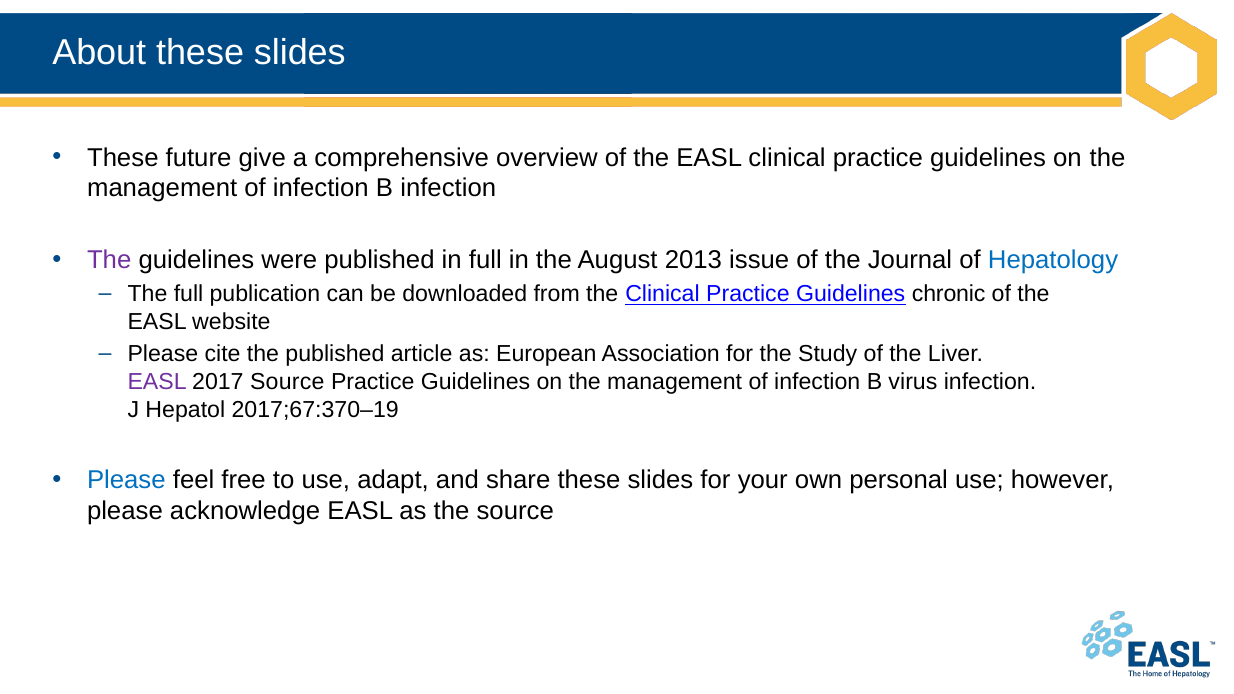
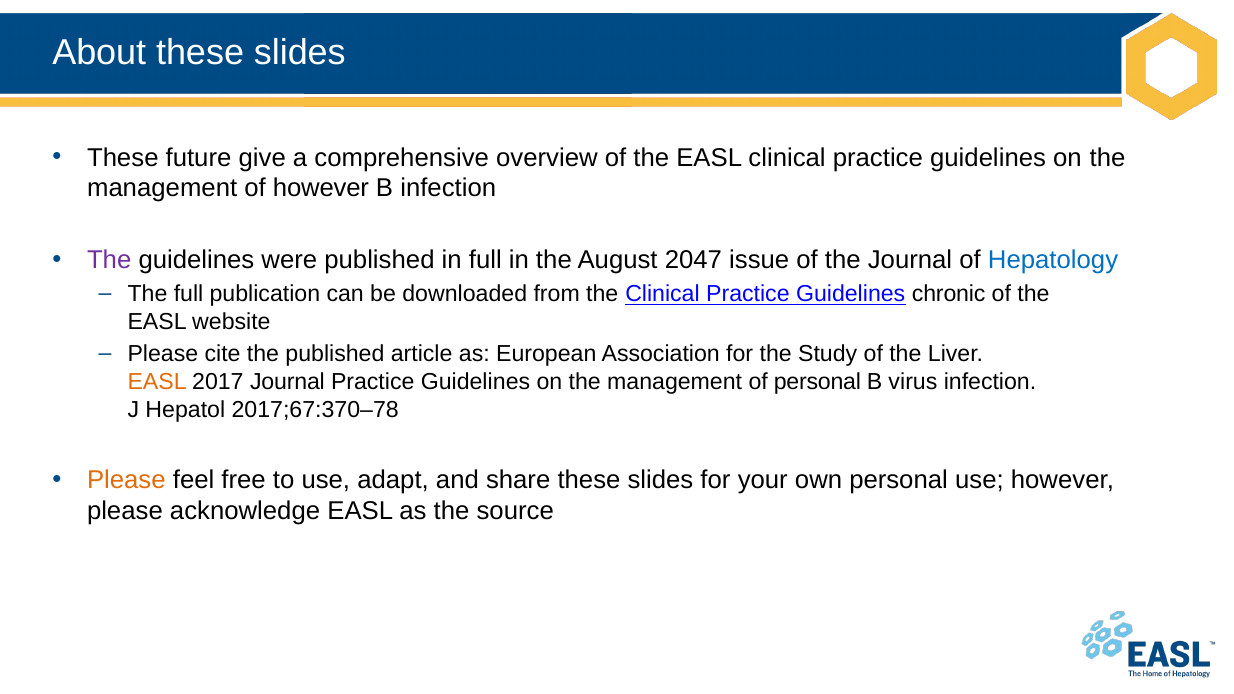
infection at (321, 188): infection -> however
2013: 2013 -> 2047
EASL at (157, 382) colour: purple -> orange
2017 Source: Source -> Journal
infection at (817, 382): infection -> personal
2017;67:370–19: 2017;67:370–19 -> 2017;67:370–78
Please at (126, 480) colour: blue -> orange
